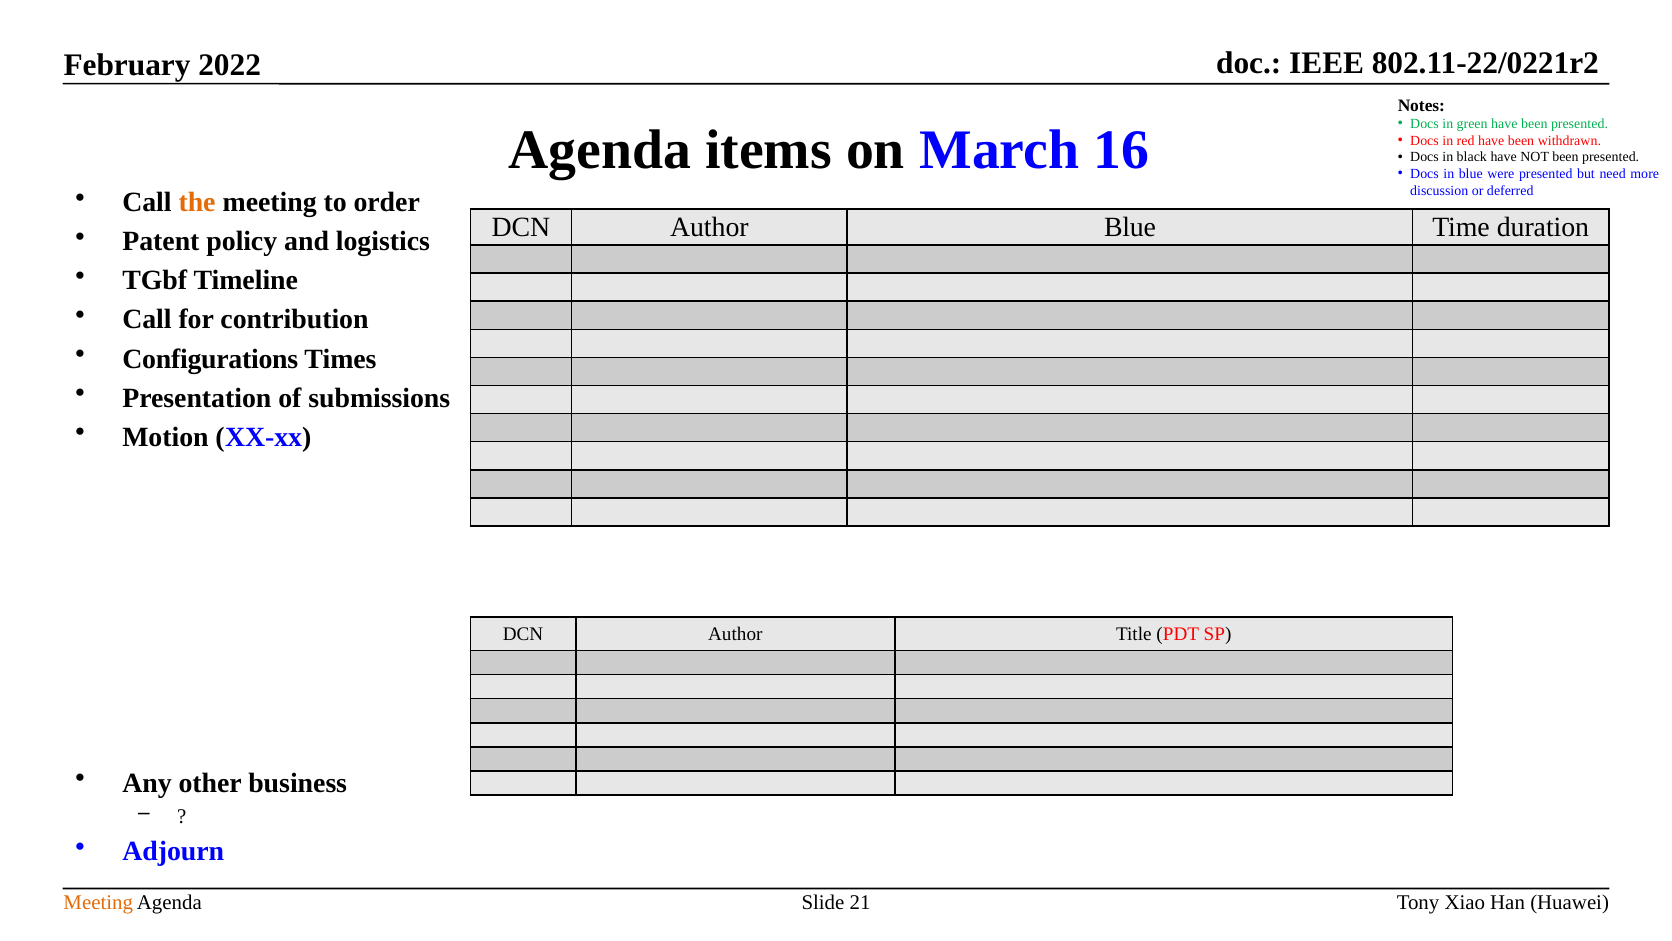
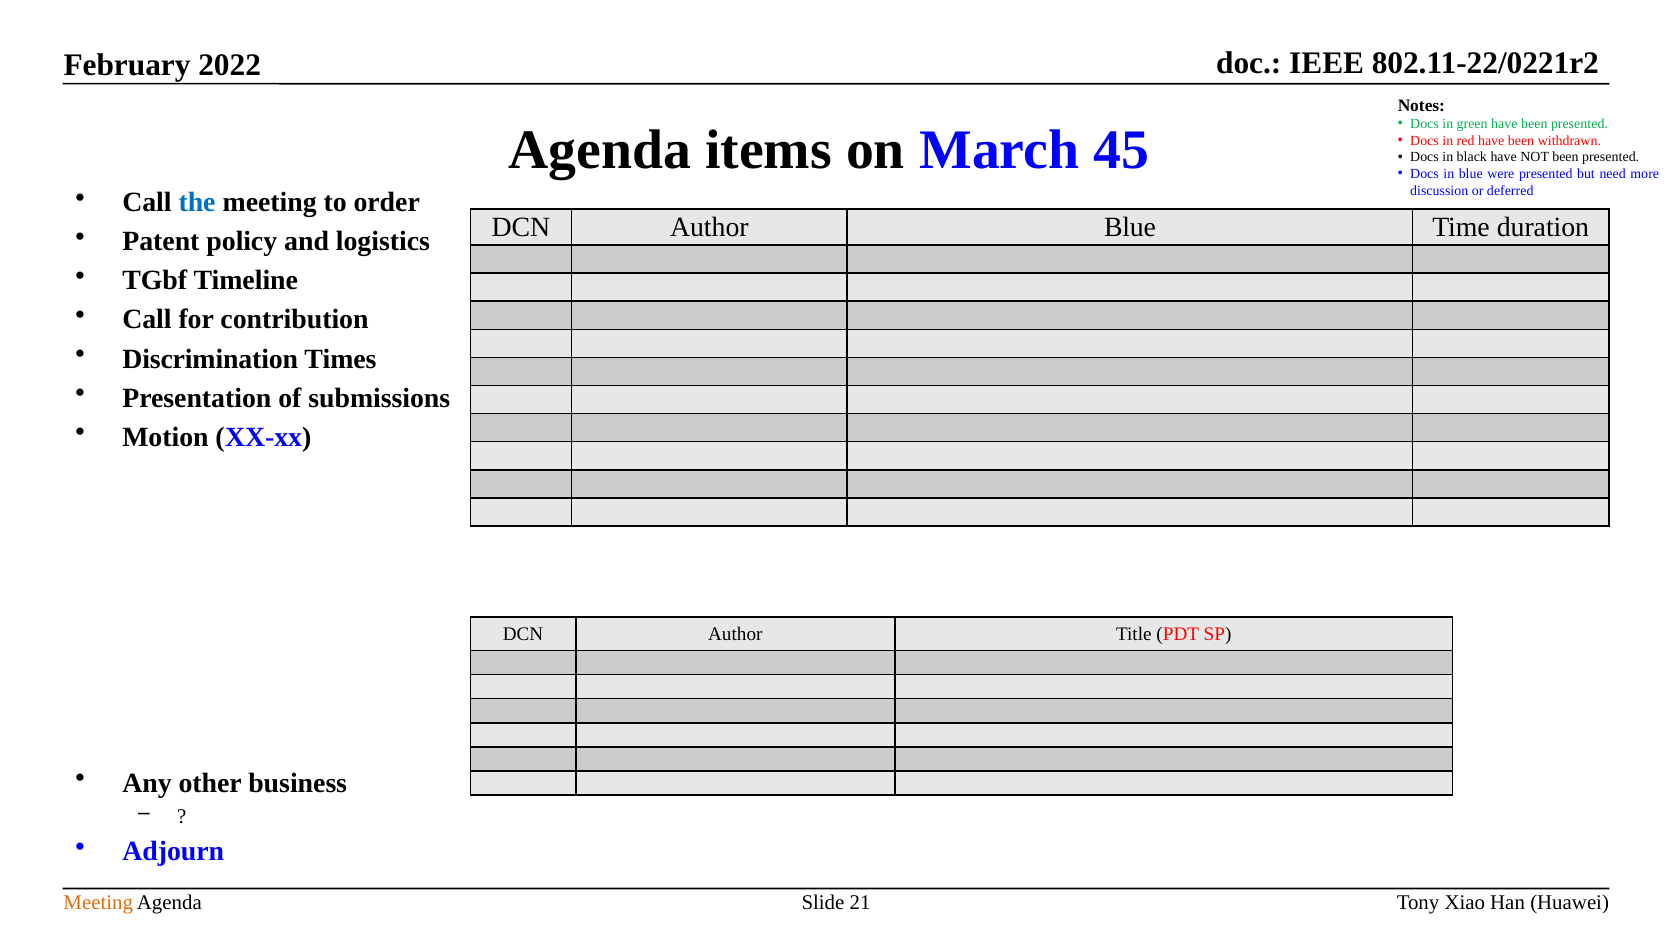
16: 16 -> 45
the colour: orange -> blue
Configurations: Configurations -> Discrimination
